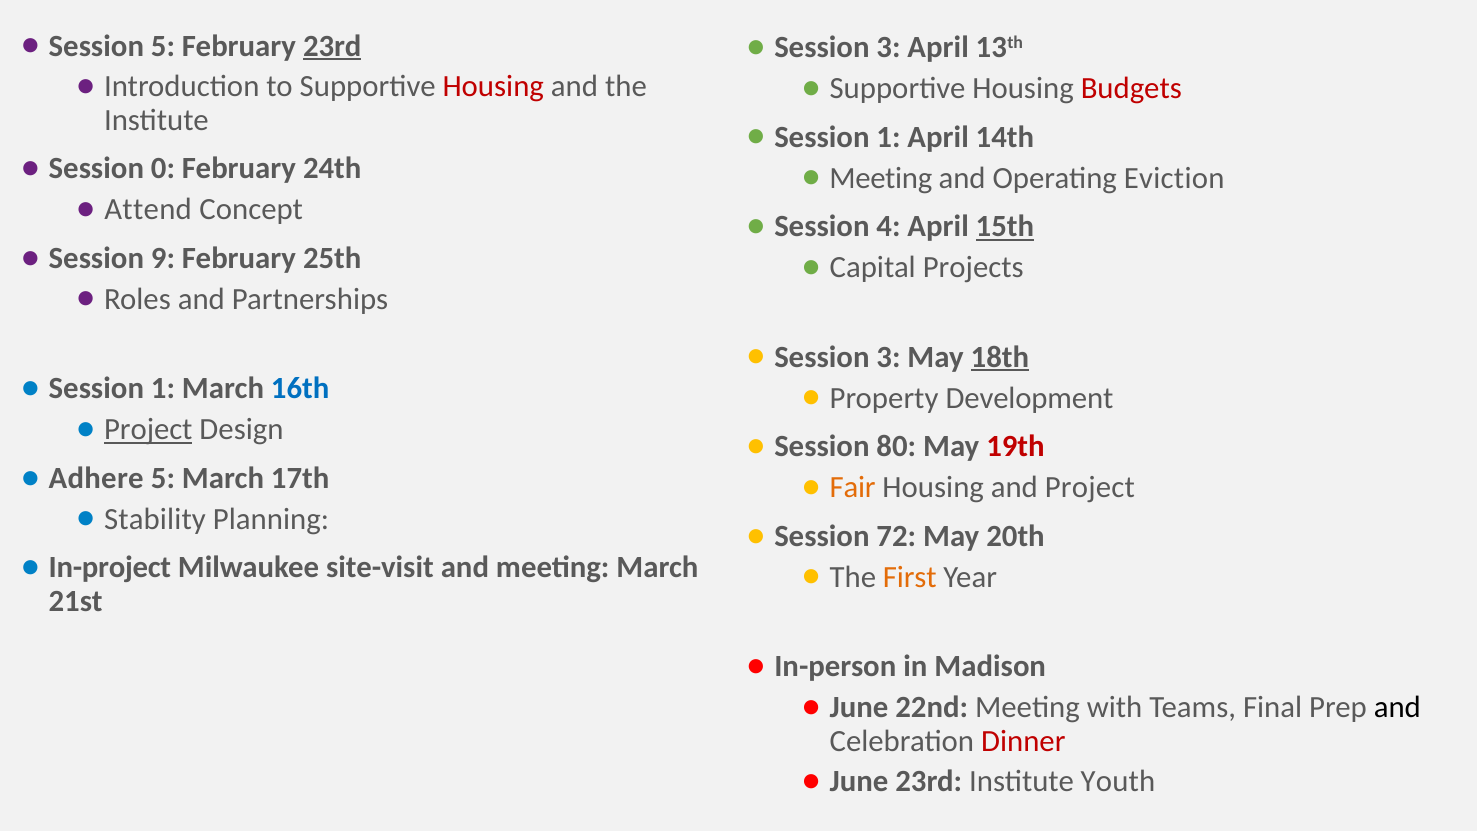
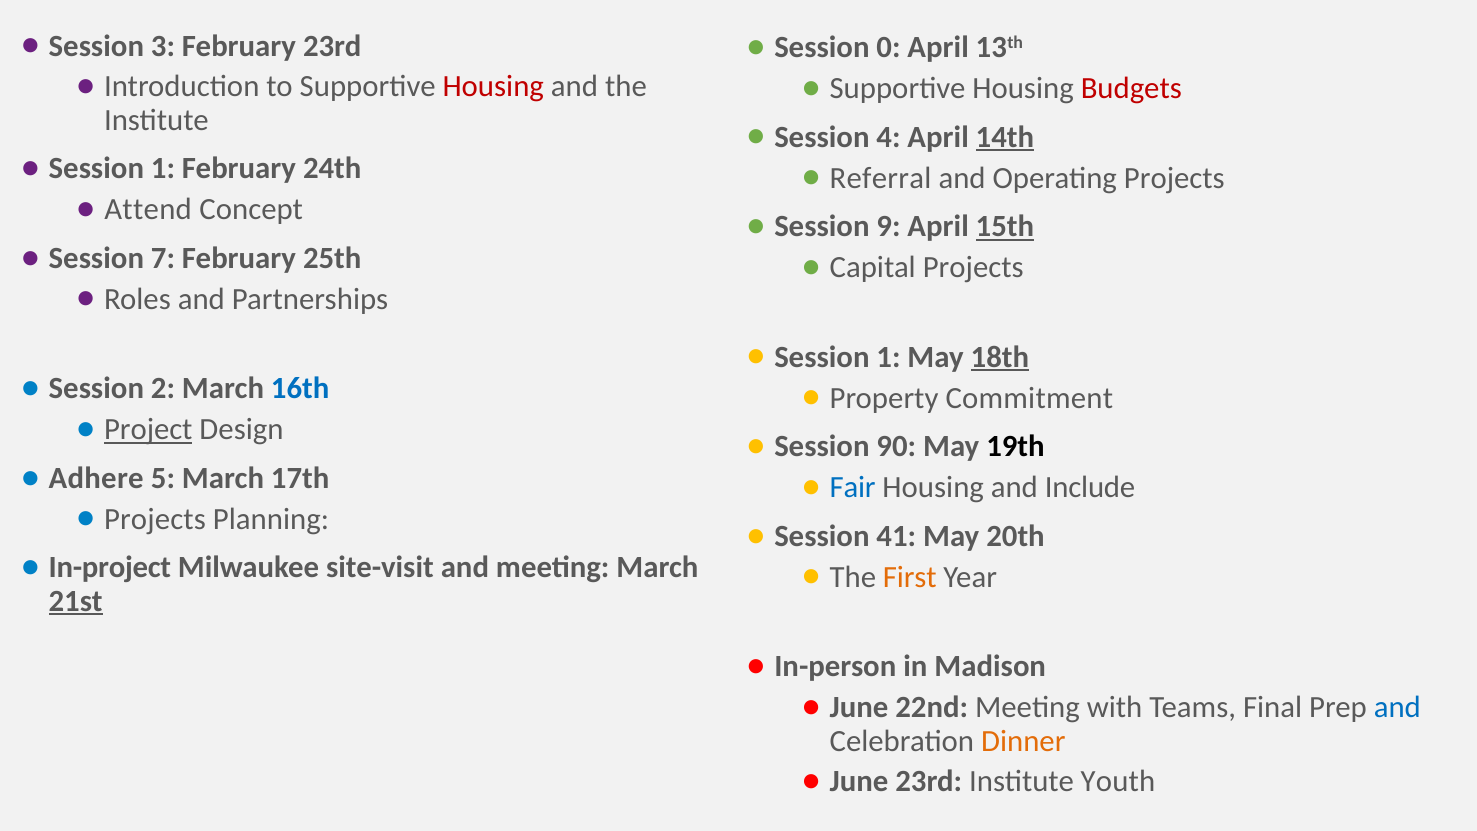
Session 5: 5 -> 3
23rd at (332, 46) underline: present -> none
3 at (889, 48): 3 -> 0
1 at (889, 137): 1 -> 4
14th underline: none -> present
0 at (163, 169): 0 -> 1
Meeting at (881, 178): Meeting -> Referral
Operating Eviction: Eviction -> Projects
4: 4 -> 9
9: 9 -> 7
3 at (889, 357): 3 -> 1
1 at (163, 389): 1 -> 2
Development: Development -> Commitment
80: 80 -> 90
19th colour: red -> black
Fair colour: orange -> blue
and Project: Project -> Include
Stability at (155, 519): Stability -> Projects
72: 72 -> 41
21st underline: none -> present
and at (1397, 707) colour: black -> blue
Dinner colour: red -> orange
